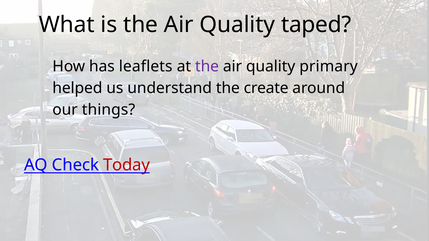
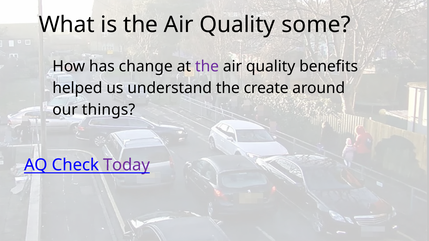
taped: taped -> some
leaflets: leaflets -> change
primary: primary -> benefits
Today colour: red -> purple
